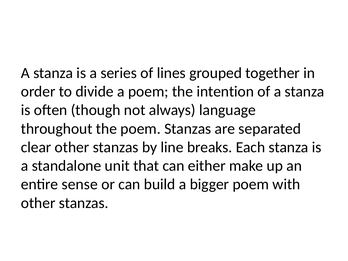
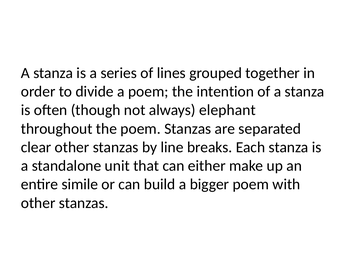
language: language -> elephant
sense: sense -> simile
